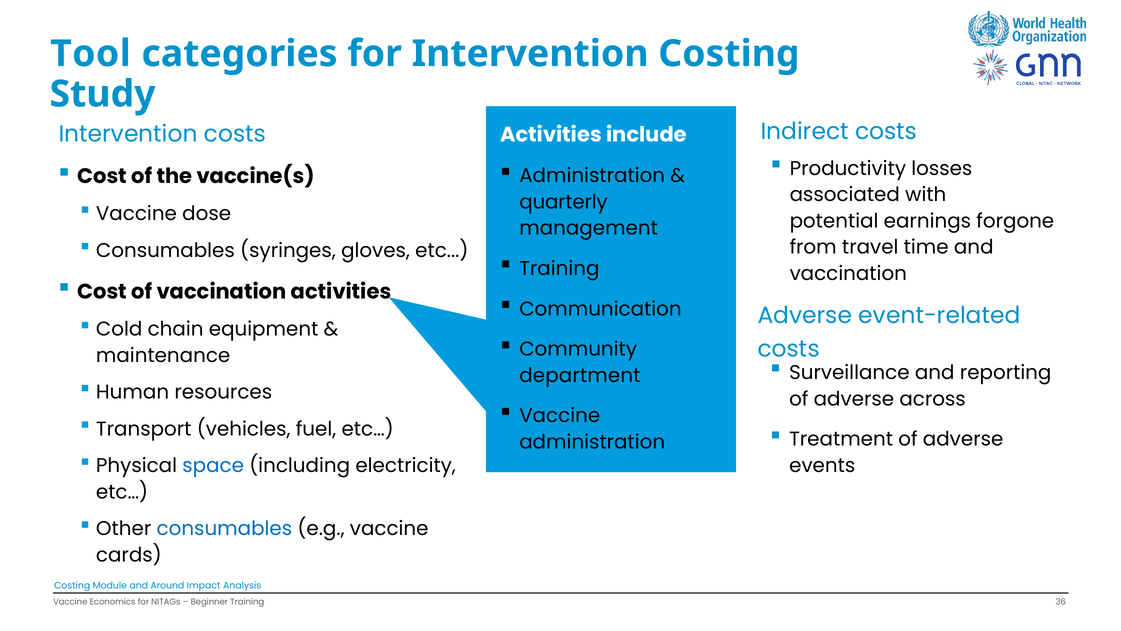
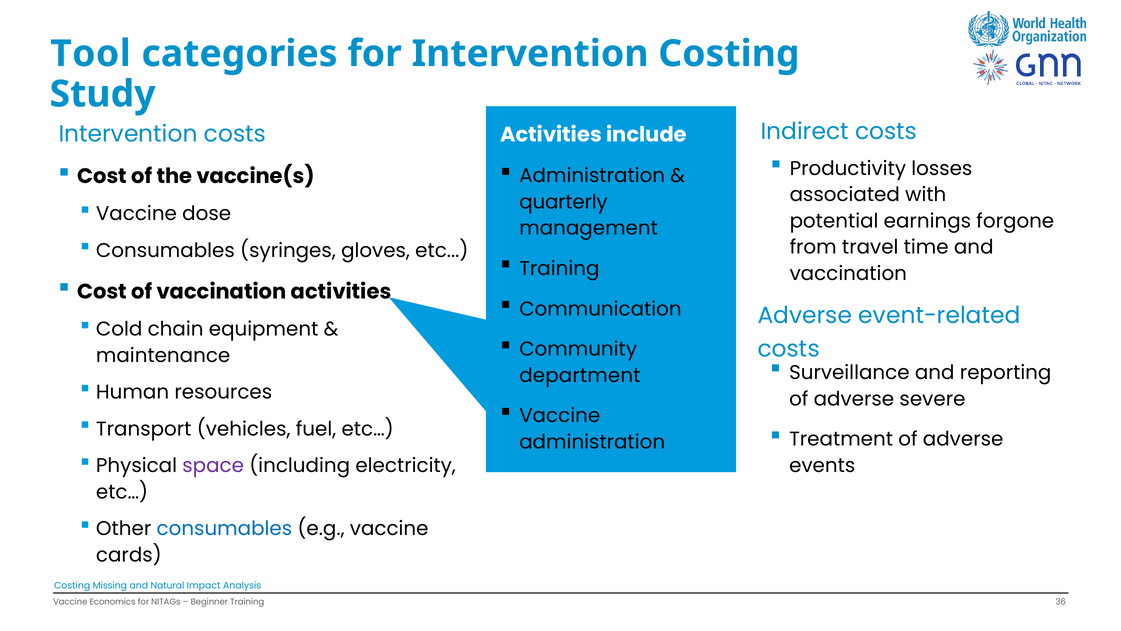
across: across -> severe
space colour: blue -> purple
Module: Module -> Missing
Around: Around -> Natural
